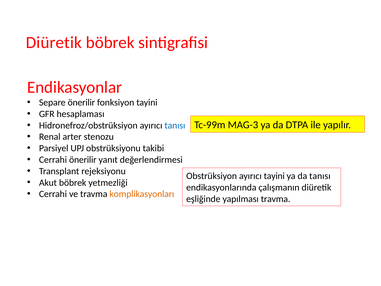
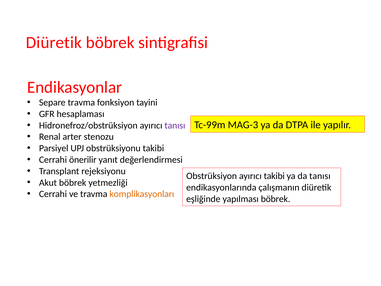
Separe önerilir: önerilir -> travma
tanısı at (175, 125) colour: blue -> purple
ayırıcı tayini: tayini -> takibi
yapılması travma: travma -> böbrek
